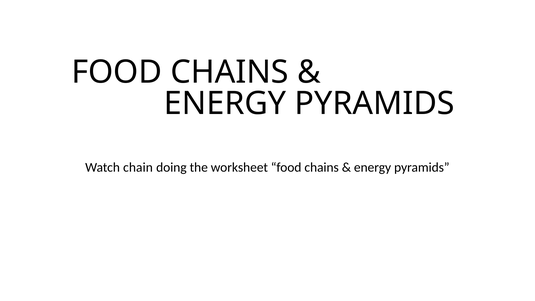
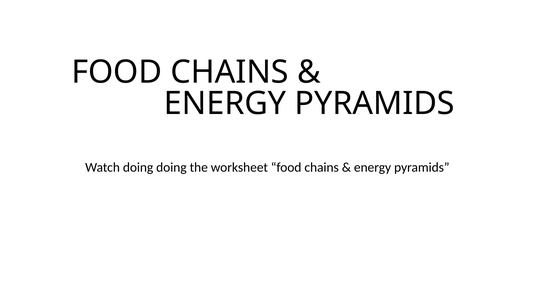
Watch chain: chain -> doing
